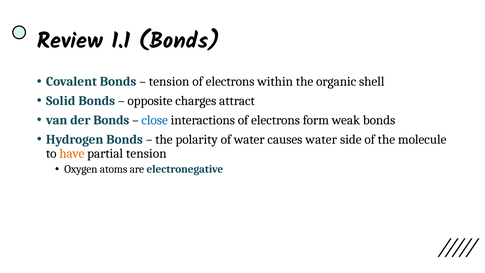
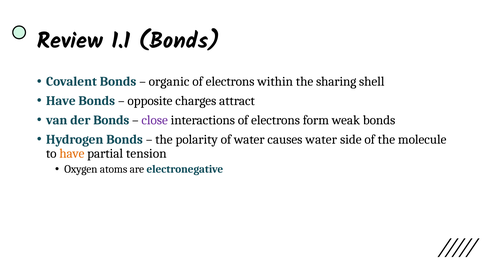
tension at (169, 81): tension -> organic
organic: organic -> sharing
Solid at (61, 101): Solid -> Have
close colour: blue -> purple
